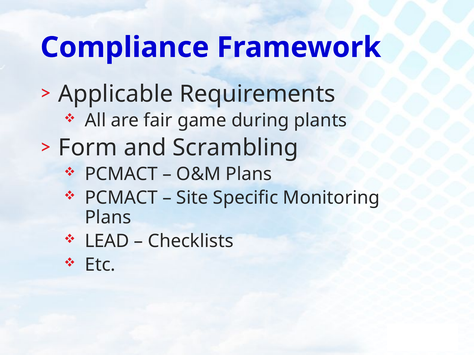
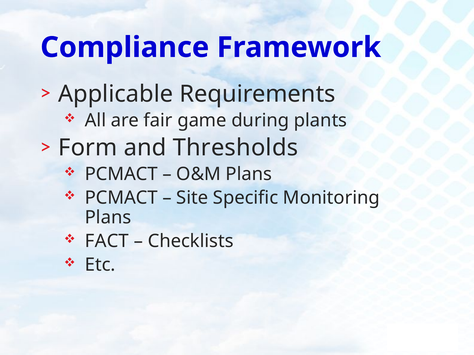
Scrambling: Scrambling -> Thresholds
LEAD: LEAD -> FACT
